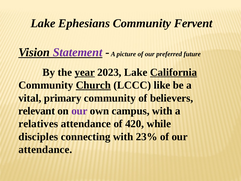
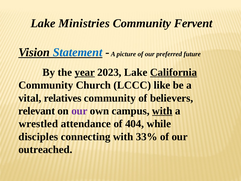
Ephesians: Ephesians -> Ministries
Statement colour: purple -> blue
Church underline: present -> none
primary: primary -> relatives
with at (162, 111) underline: none -> present
relatives: relatives -> wrestled
420: 420 -> 404
23%: 23% -> 33%
attendance at (45, 149): attendance -> outreached
